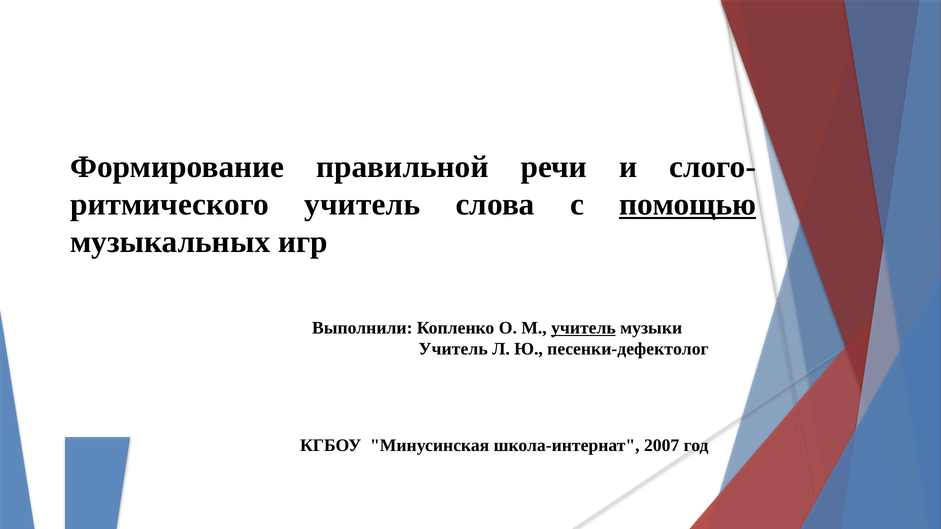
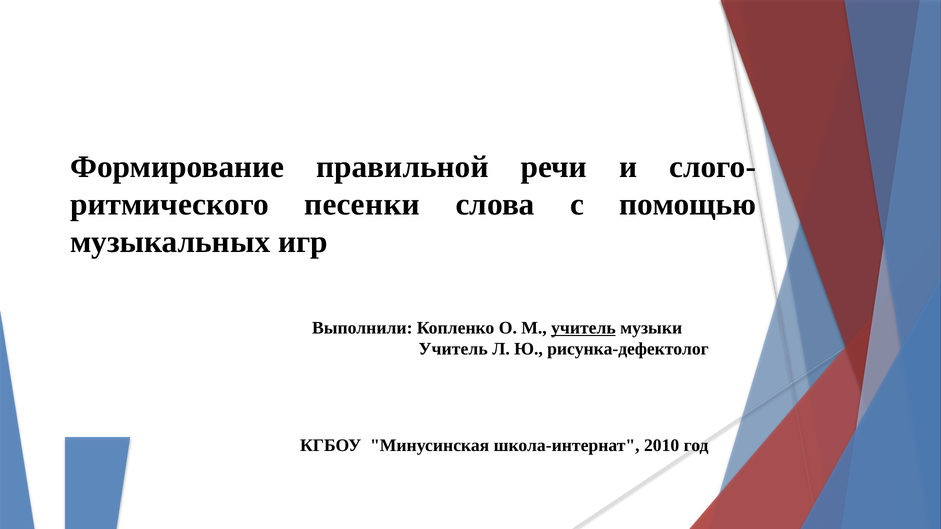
учитель at (362, 205): учитель -> песенки
помощью underline: present -> none
песенки-дефектолог: песенки-дефектолог -> рисунка-дефектолог
2007: 2007 -> 2010
